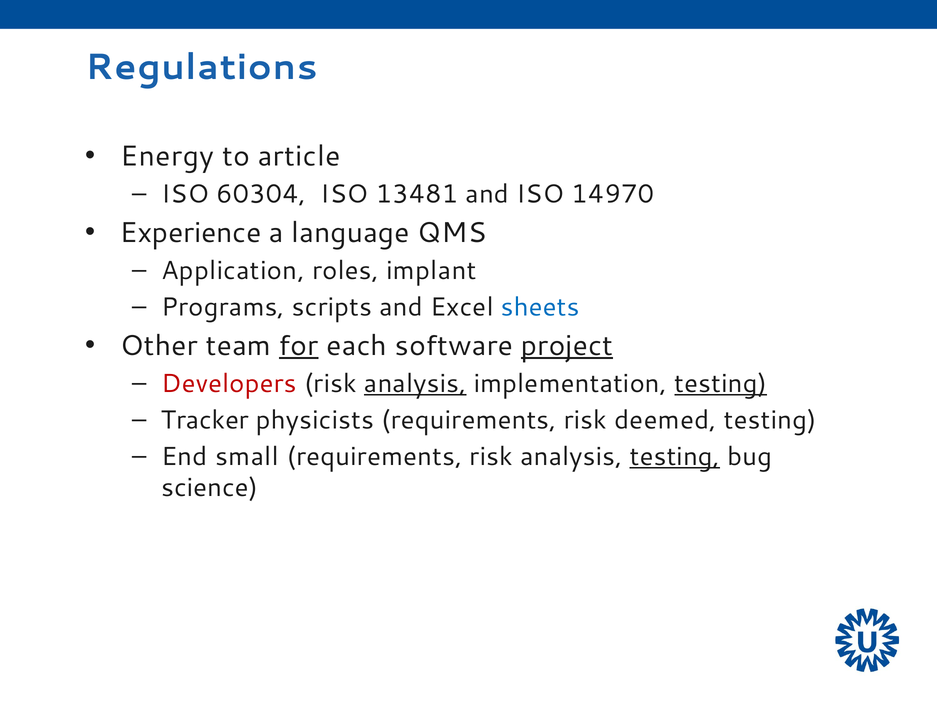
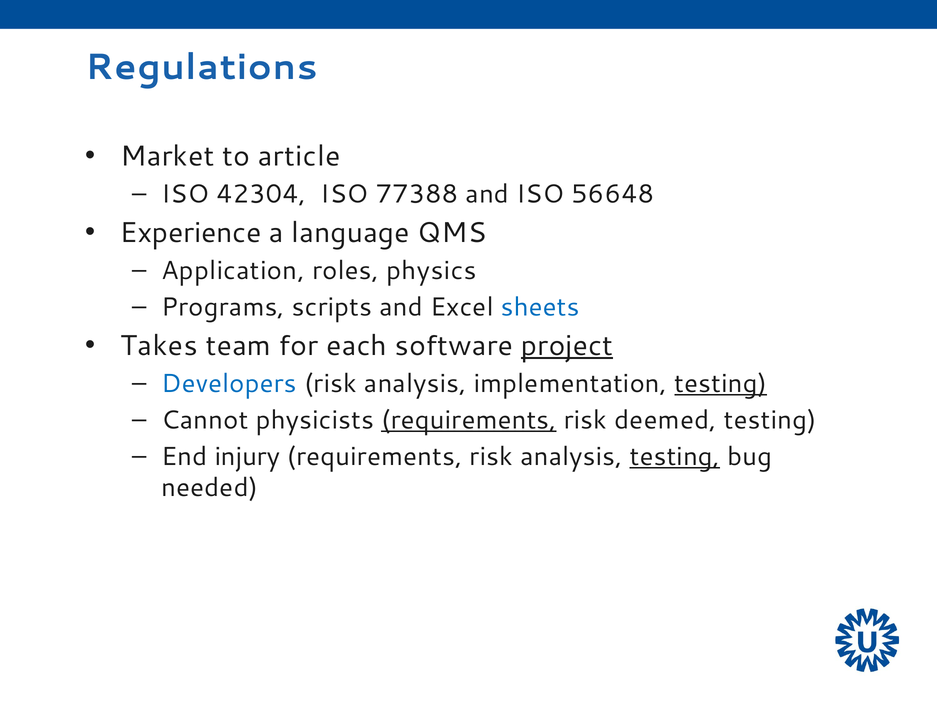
Energy: Energy -> Market
60304: 60304 -> 42304
13481: 13481 -> 77388
14970: 14970 -> 56648
implant: implant -> physics
Other: Other -> Takes
for underline: present -> none
Developers colour: red -> blue
analysis at (415, 383) underline: present -> none
Tracker: Tracker -> Cannot
requirements at (469, 420) underline: none -> present
small: small -> injury
science: science -> needed
